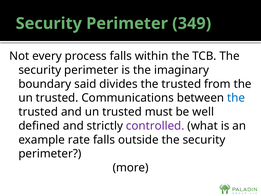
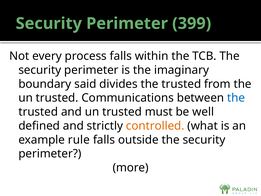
349: 349 -> 399
controlled colour: purple -> orange
rate: rate -> rule
